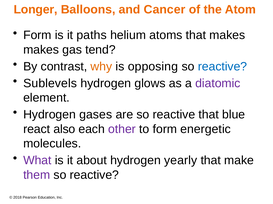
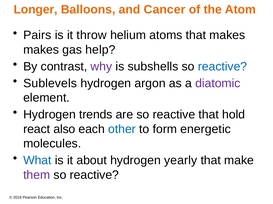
Form at (37, 35): Form -> Pairs
paths: paths -> throw
tend: tend -> help
why colour: orange -> purple
opposing: opposing -> subshells
glows: glows -> argon
gases: gases -> trends
blue: blue -> hold
other colour: purple -> blue
What colour: purple -> blue
